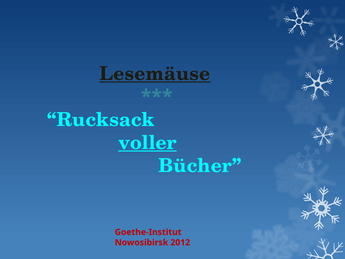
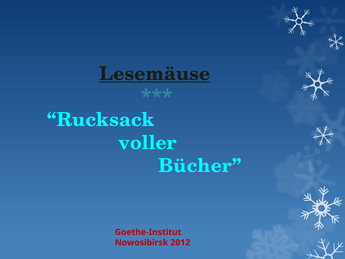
voller underline: present -> none
